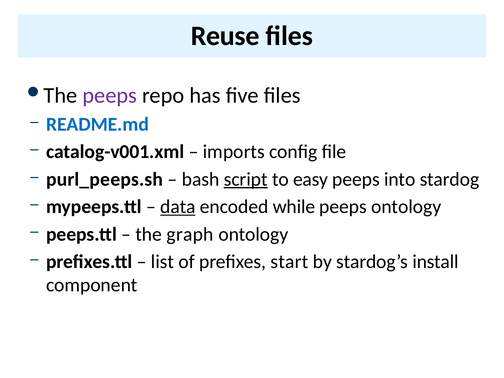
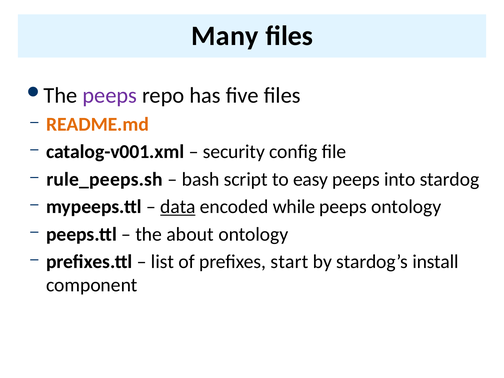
Reuse: Reuse -> Many
README.md colour: blue -> orange
imports: imports -> security
purl_peeps.sh: purl_peeps.sh -> rule_peeps.sh
script underline: present -> none
graph: graph -> about
